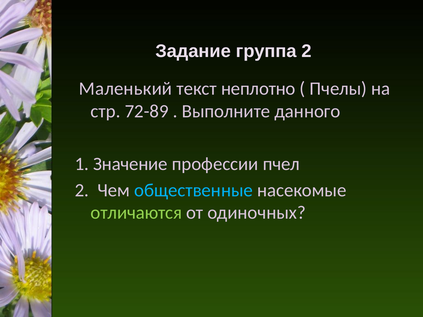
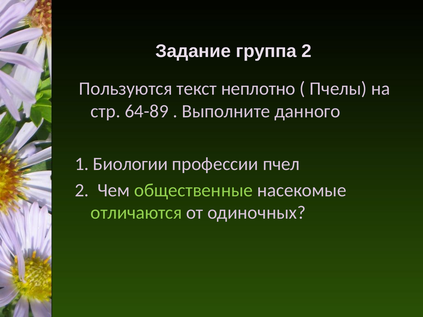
Маленький: Маленький -> Пользуются
72-89: 72-89 -> 64-89
Значение: Значение -> Биологии
общественные colour: light blue -> light green
